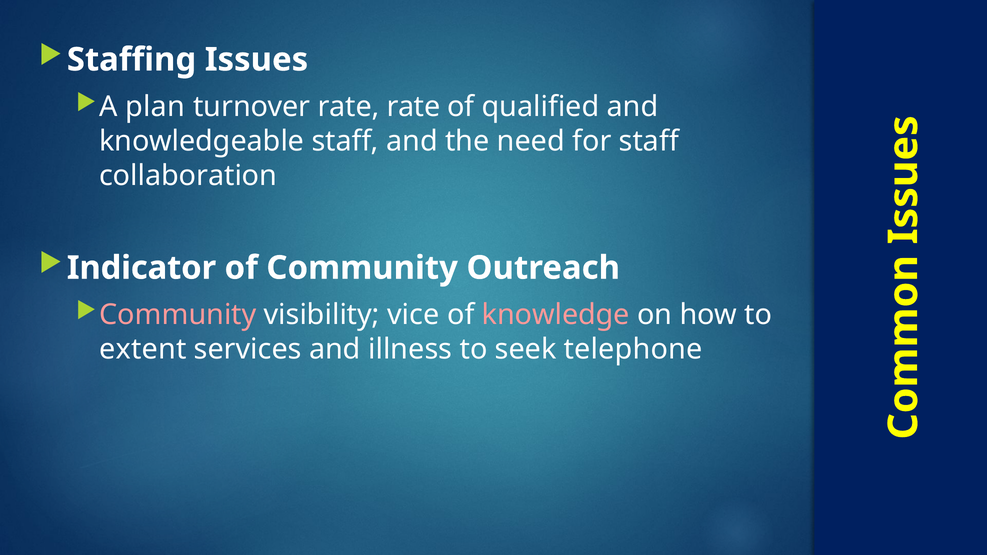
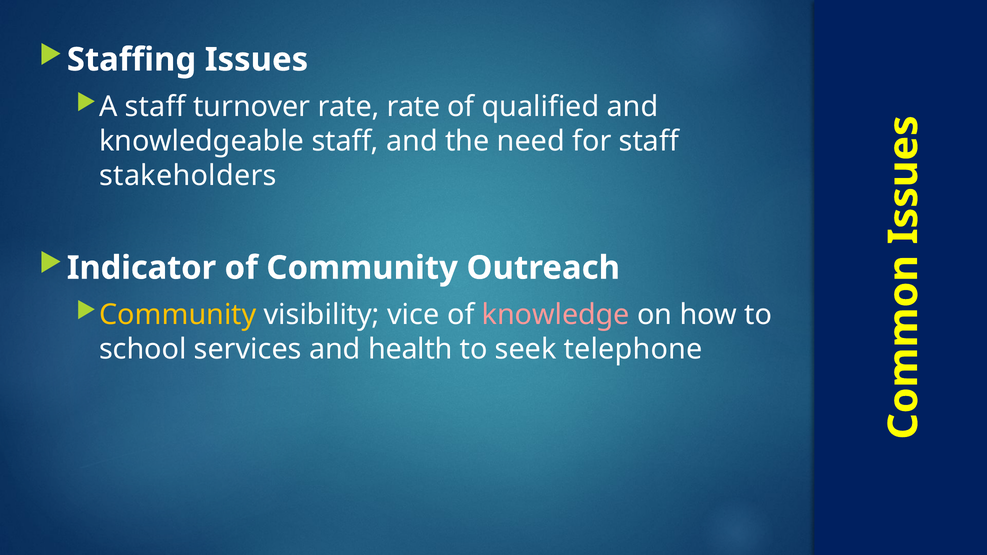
A plan: plan -> staff
collaboration: collaboration -> stakeholders
Community at (178, 315) colour: pink -> yellow
extent: extent -> school
illness: illness -> health
